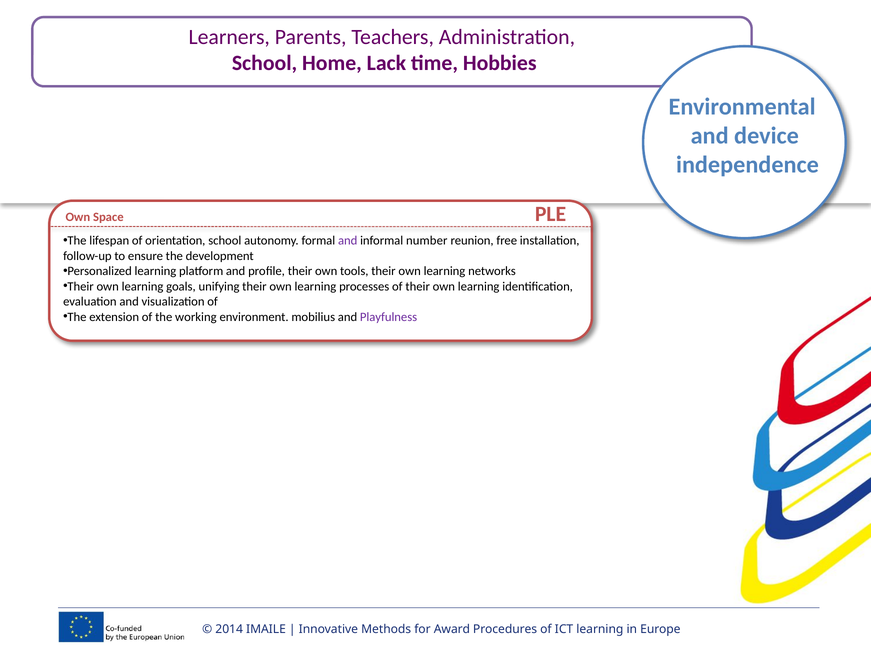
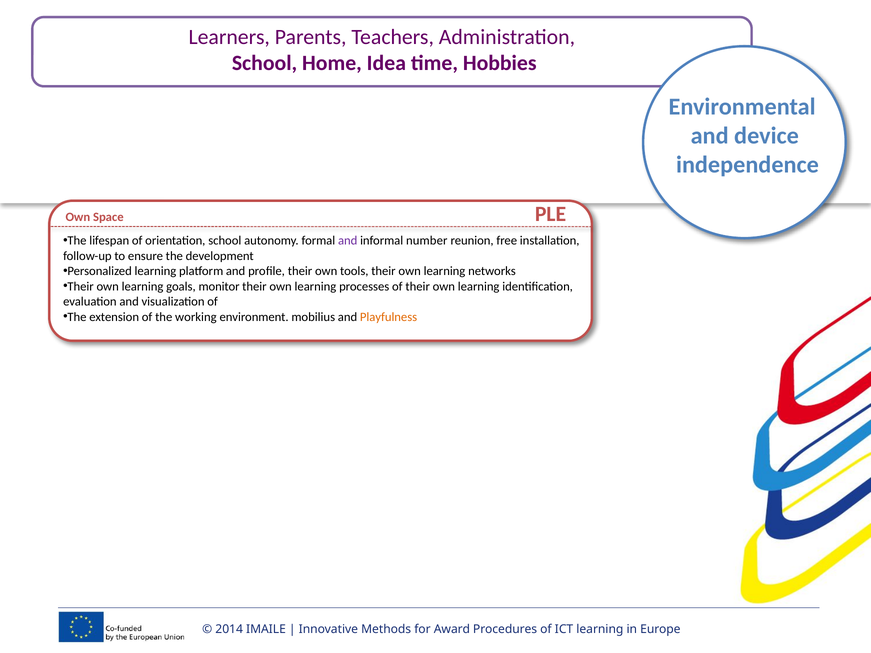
Lack: Lack -> Idea
unifying: unifying -> monitor
Playfulness colour: purple -> orange
